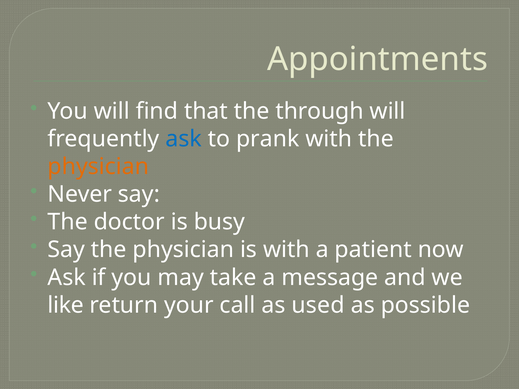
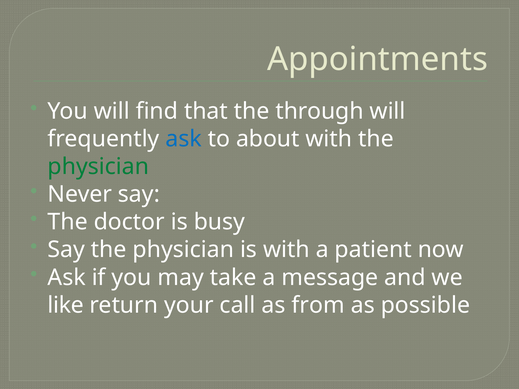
prank: prank -> about
physician at (98, 167) colour: orange -> green
used: used -> from
